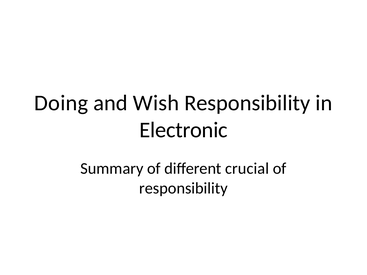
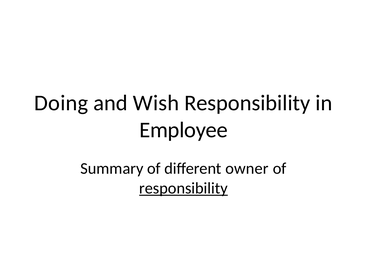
Electronic: Electronic -> Employee
crucial: crucial -> owner
responsibility at (183, 188) underline: none -> present
